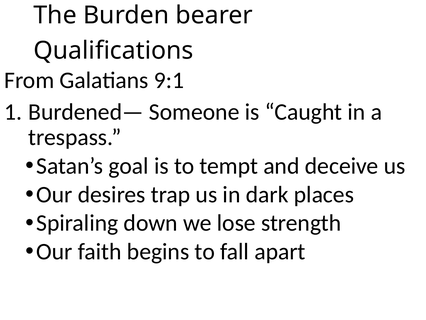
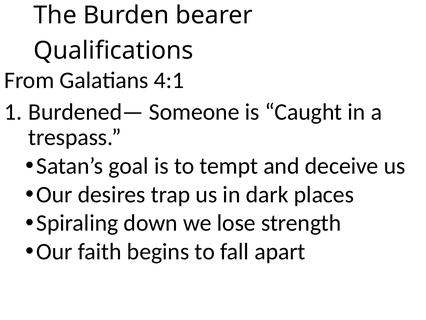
9:1: 9:1 -> 4:1
